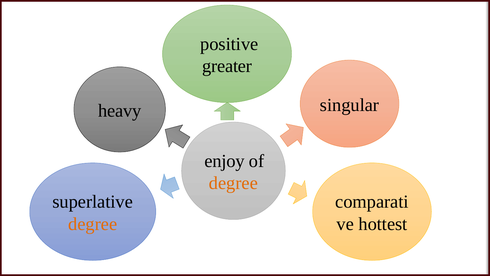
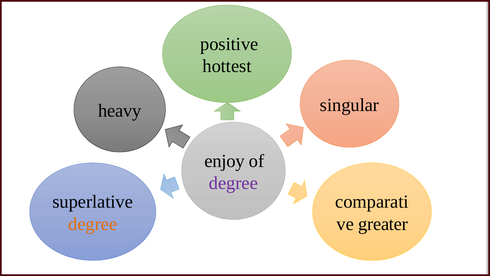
greater: greater -> hottest
degree at (233, 183) colour: orange -> purple
hottest: hottest -> greater
